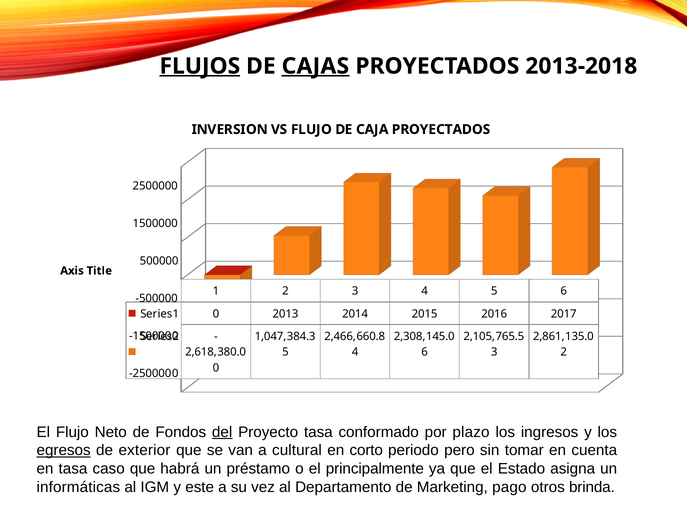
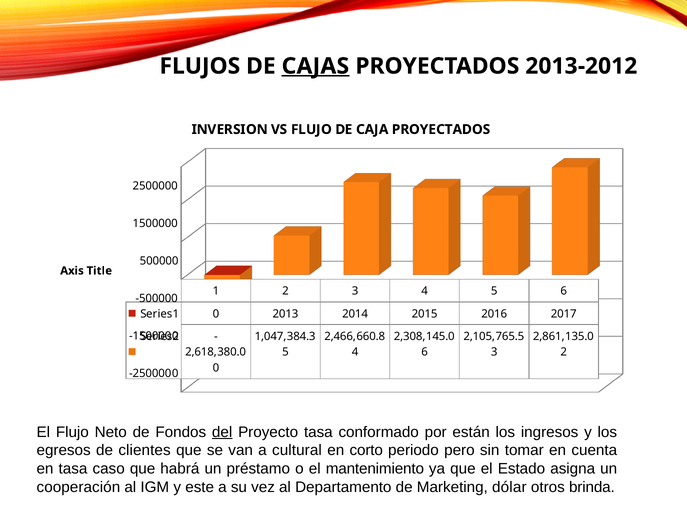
FLUJOS underline: present -> none
2013-2018: 2013-2018 -> 2013-2012
plazo: plazo -> están
egresos underline: present -> none
exterior: exterior -> clientes
principalmente: principalmente -> mantenimiento
informáticas: informáticas -> cooperación
pago: pago -> dólar
